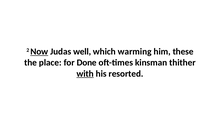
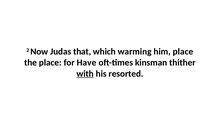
Now underline: present -> none
well: well -> that
him these: these -> place
Done: Done -> Have
